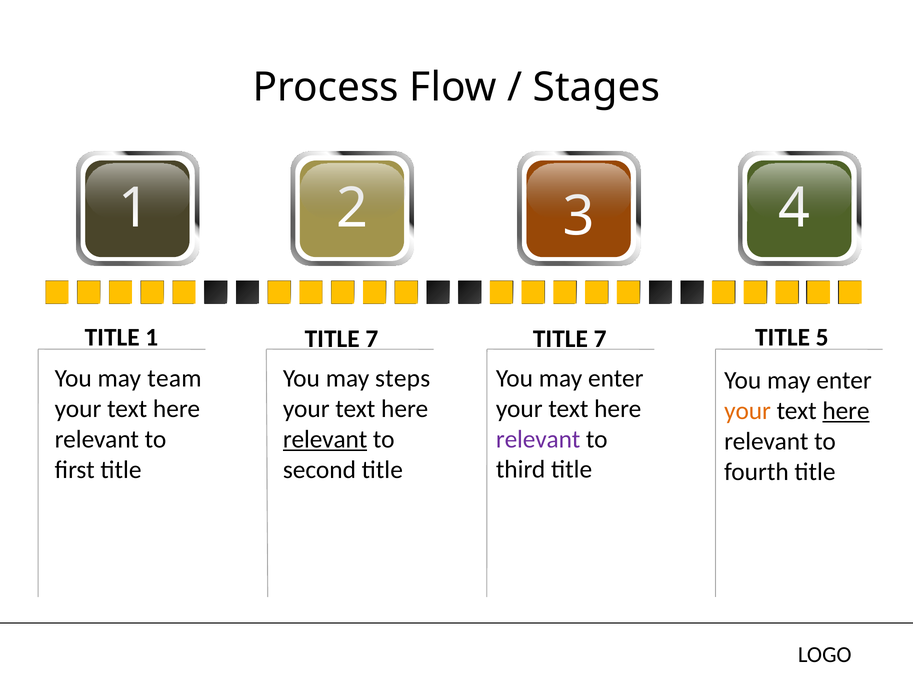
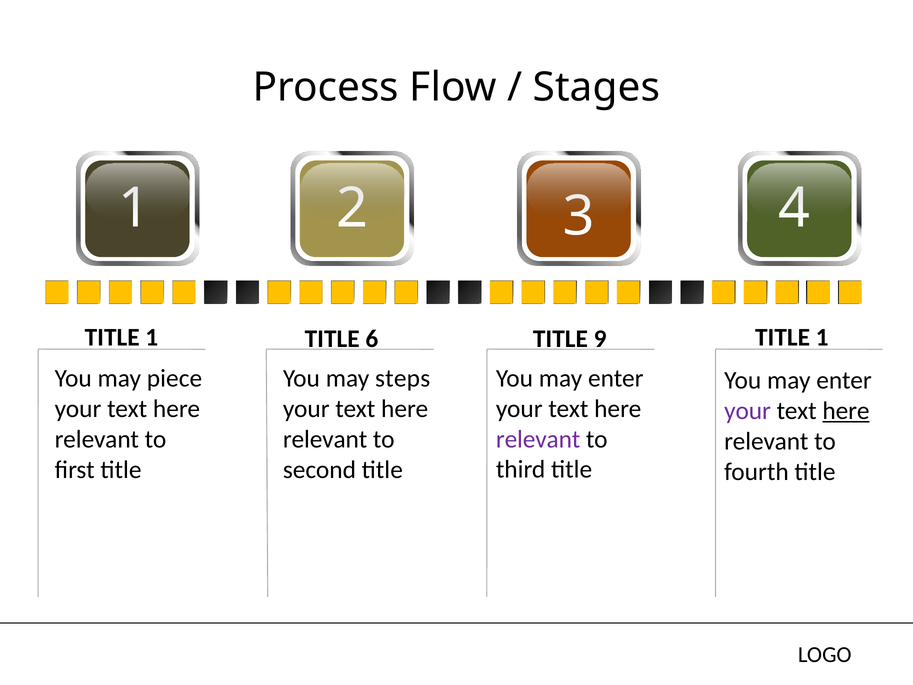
5 at (822, 337): 5 -> 1
7 at (372, 339): 7 -> 6
7 at (600, 339): 7 -> 9
team: team -> piece
your at (748, 411) colour: orange -> purple
relevant at (325, 439) underline: present -> none
